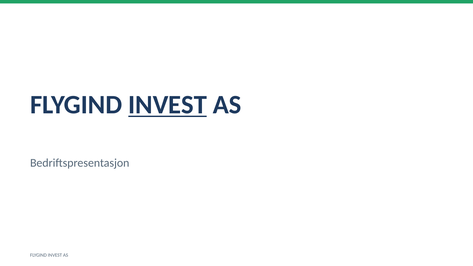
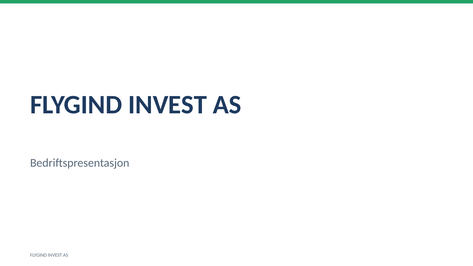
INVEST at (168, 105) underline: present -> none
